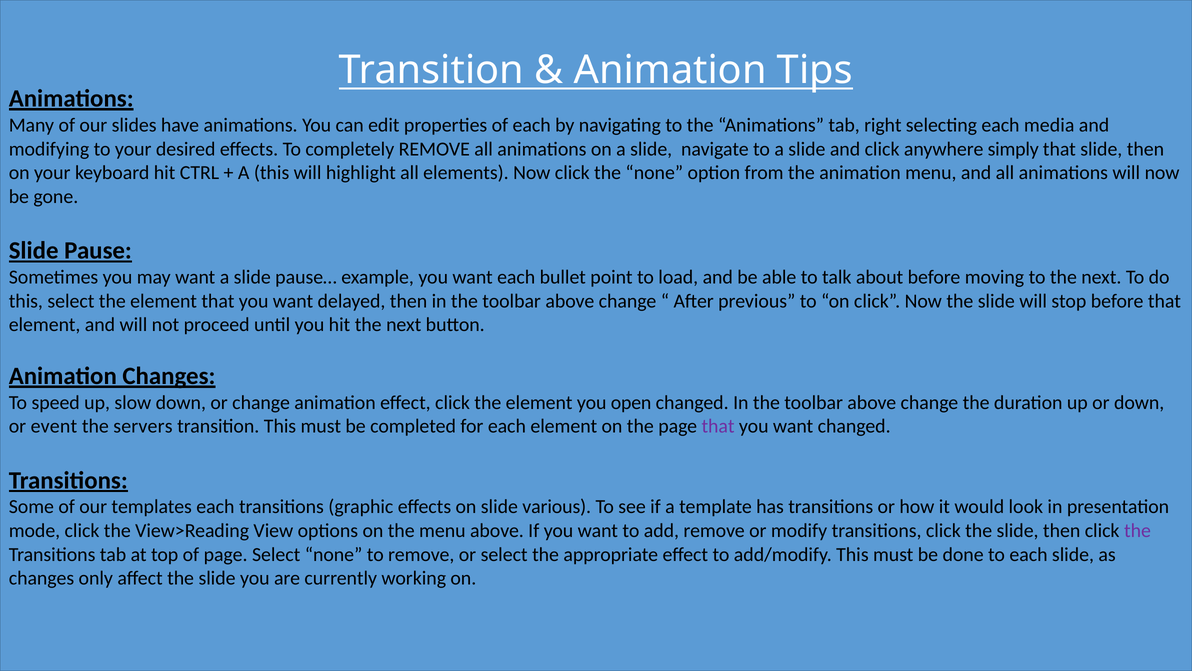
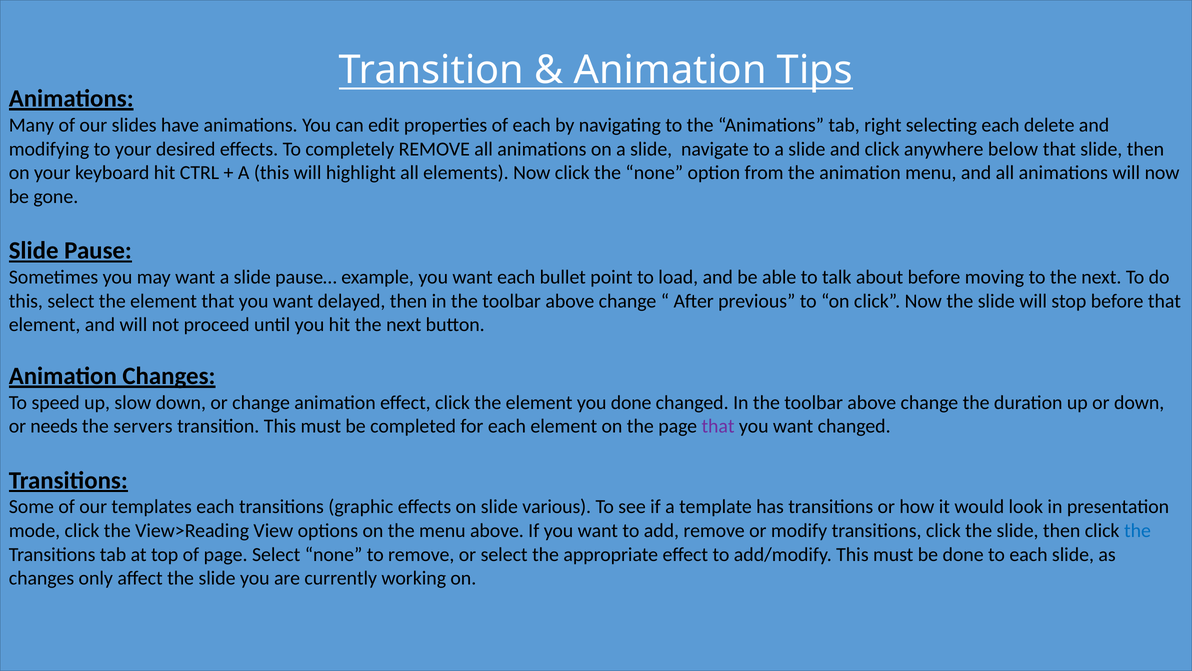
media: media -> delete
simply: simply -> below
you open: open -> done
event: event -> needs
the at (1137, 530) colour: purple -> blue
